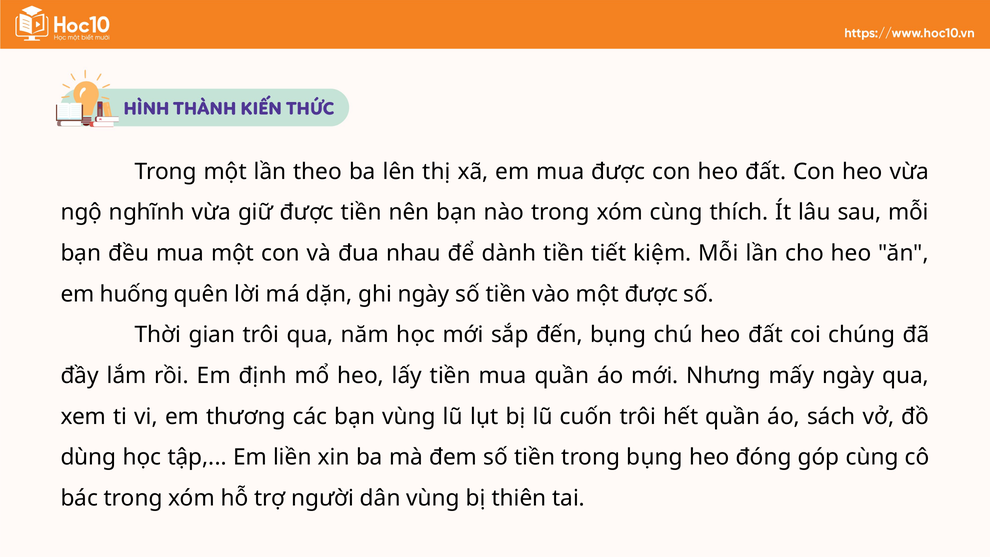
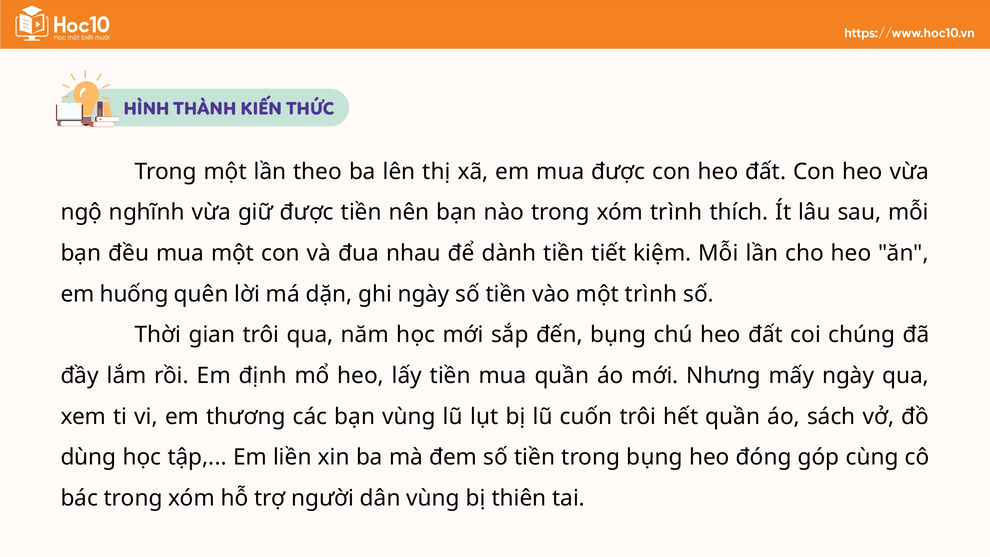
xóm cùng: cùng -> trình
một được: được -> trình
